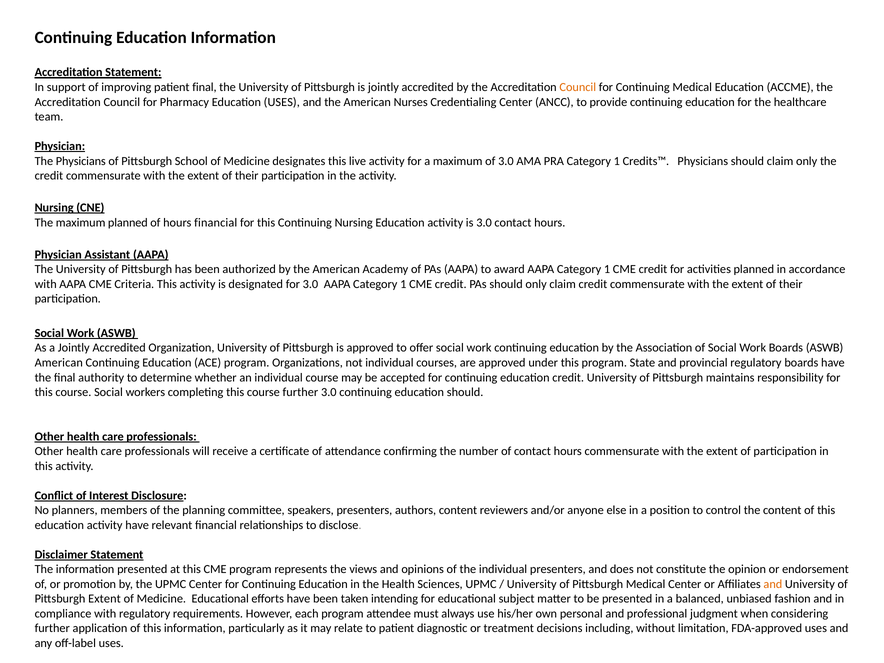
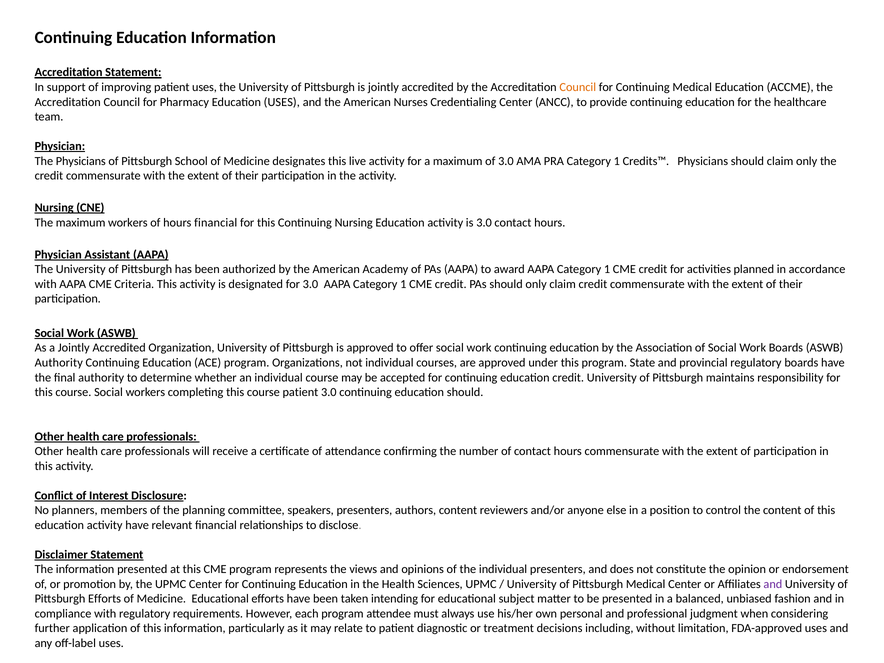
patient final: final -> uses
maximum planned: planned -> workers
American at (59, 363): American -> Authority
course further: further -> patient
and at (773, 584) colour: orange -> purple
Pittsburgh Extent: Extent -> Efforts
